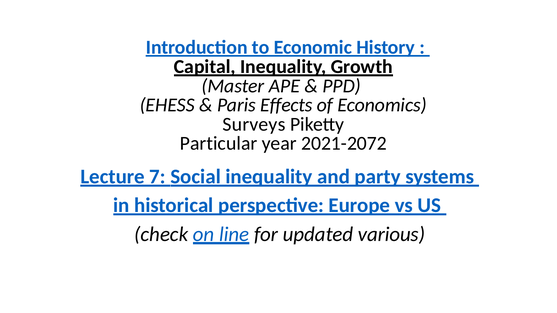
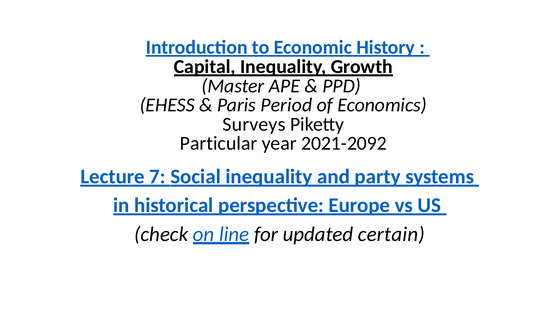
Effects: Effects -> Period
2021-2072: 2021-2072 -> 2021-2092
various: various -> certain
